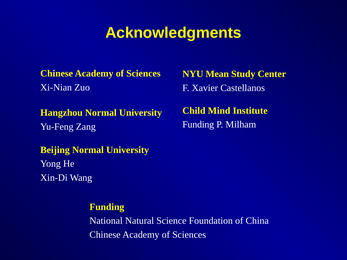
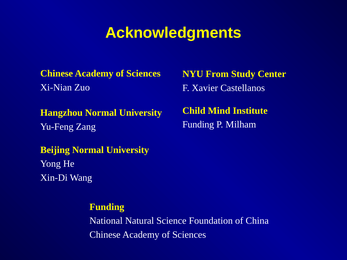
Mean: Mean -> From
